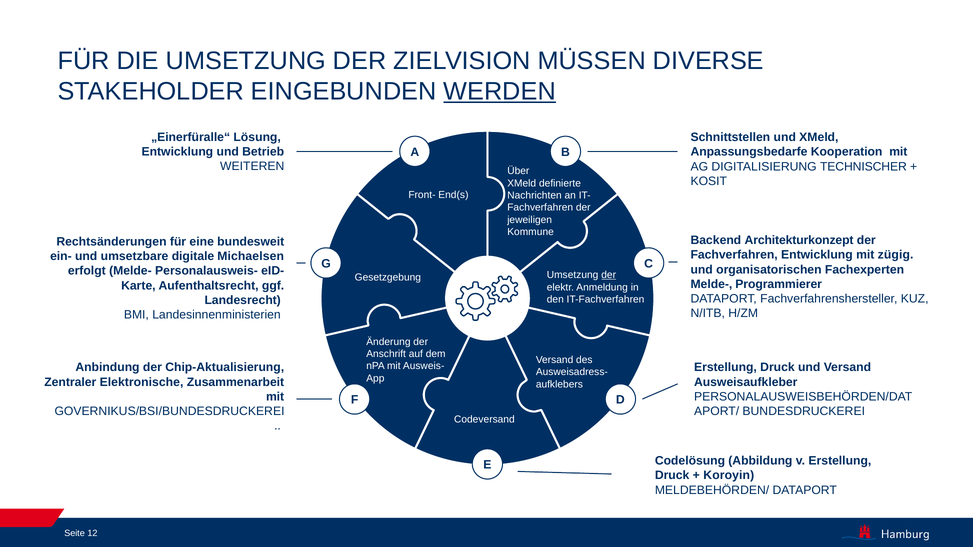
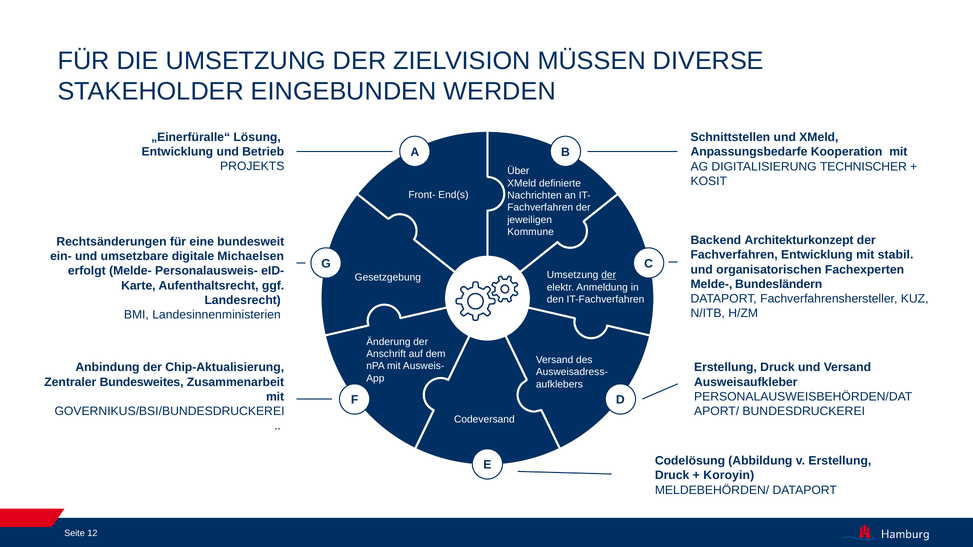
WERDEN underline: present -> none
WEITEREN: WEITEREN -> PROJEKTS
zügig: zügig -> stabil
Programmierer: Programmierer -> Bundesländern
Elektronische: Elektronische -> Bundesweites
